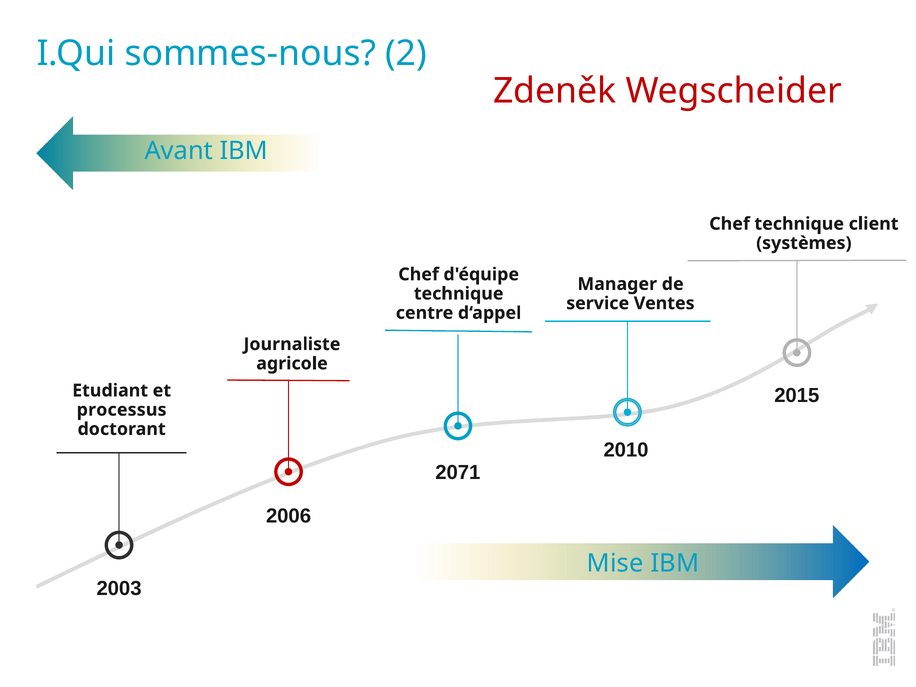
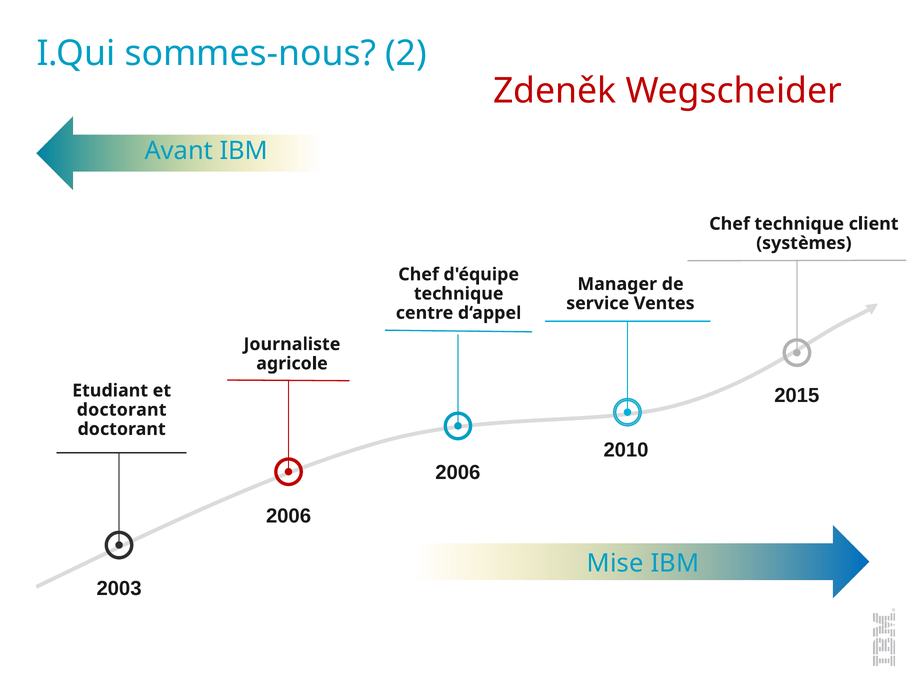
processus at (122, 410): processus -> doctorant
2071 at (458, 473): 2071 -> 2006
